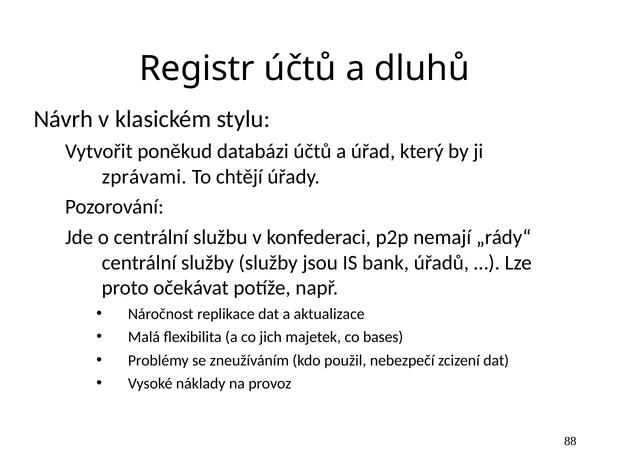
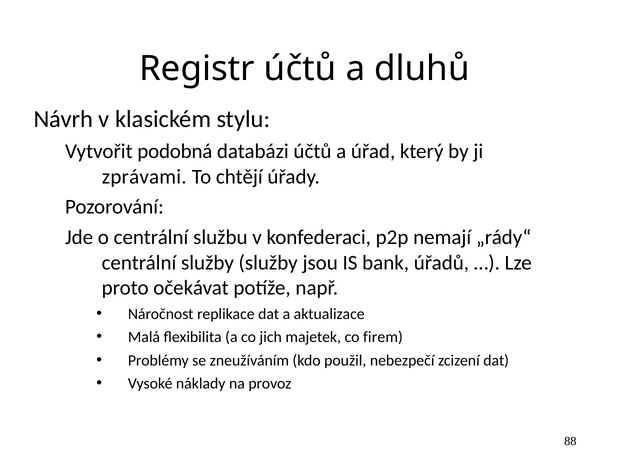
poněkud: poněkud -> podobná
bases: bases -> firem
